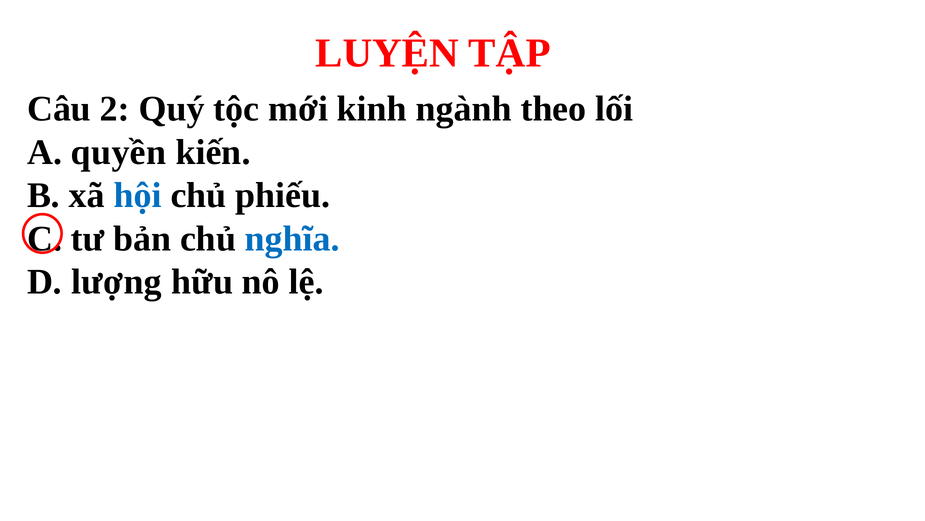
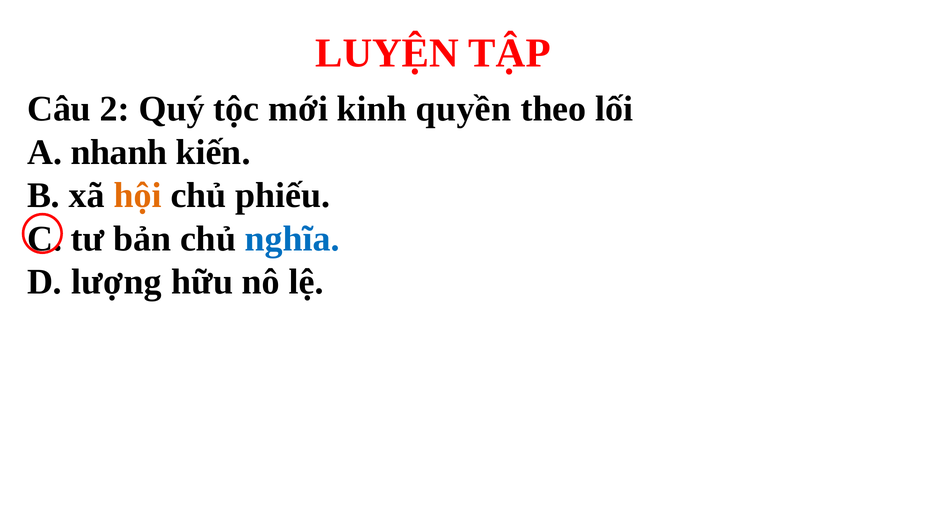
ngành: ngành -> quyền
quyền: quyền -> nhanh
hội colour: blue -> orange
